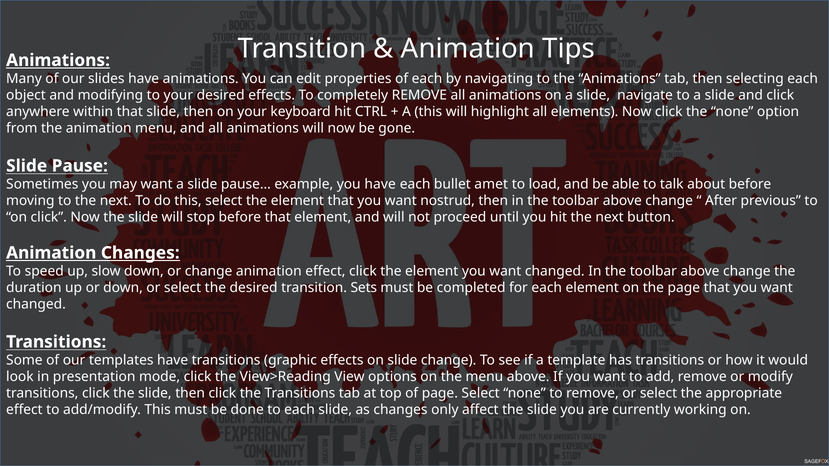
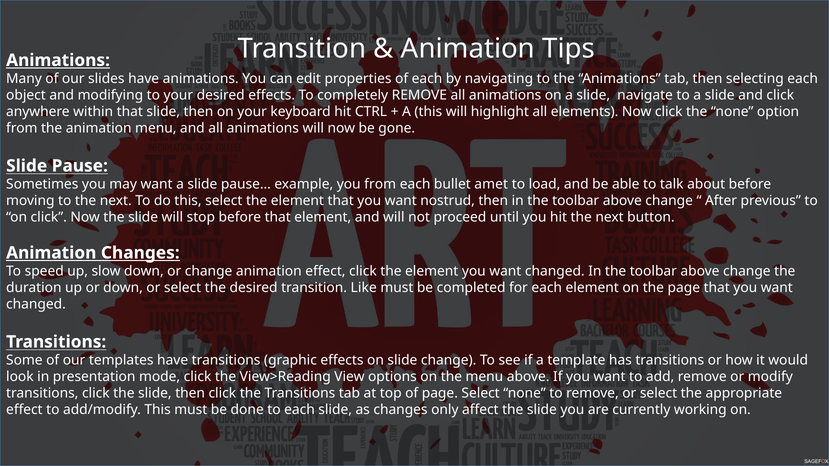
you have: have -> from
Sets: Sets -> Like
